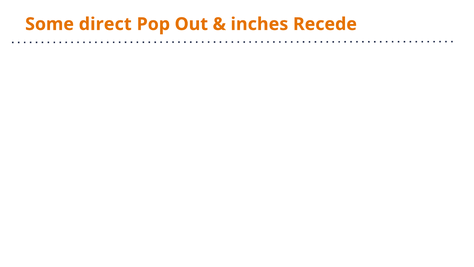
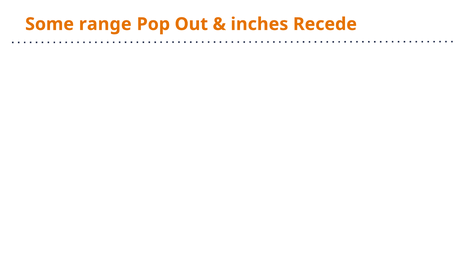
direct: direct -> range
